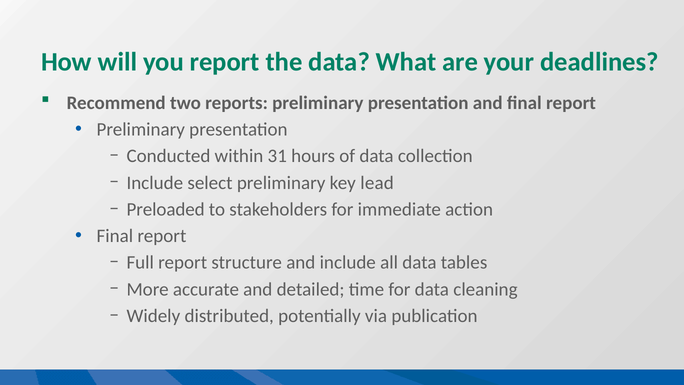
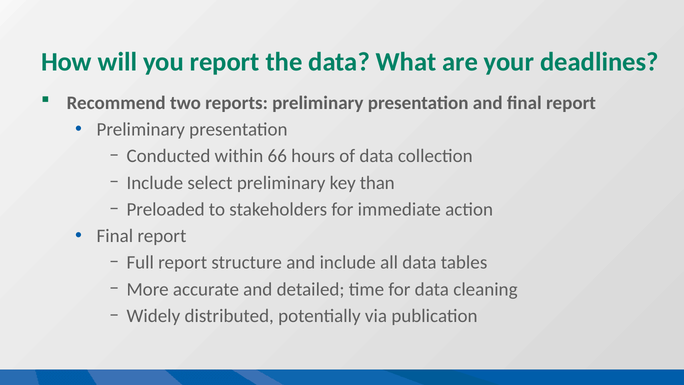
31: 31 -> 66
lead: lead -> than
